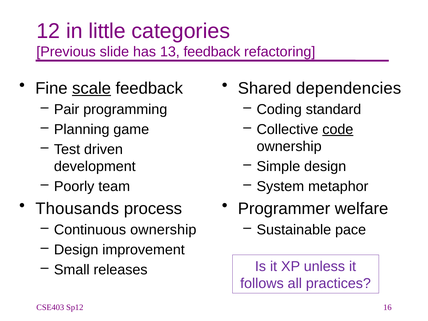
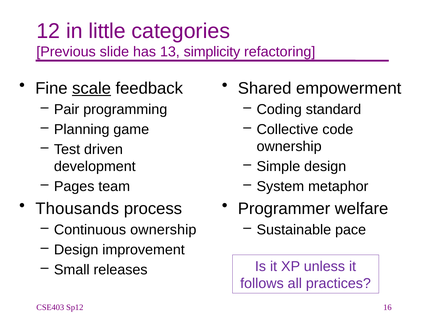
13 feedback: feedback -> simplicity
dependencies: dependencies -> empowerment
code underline: present -> none
Poorly: Poorly -> Pages
